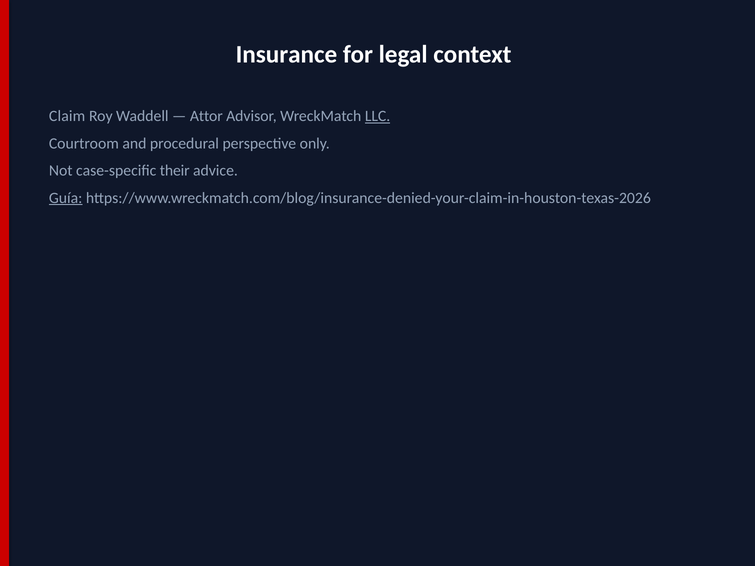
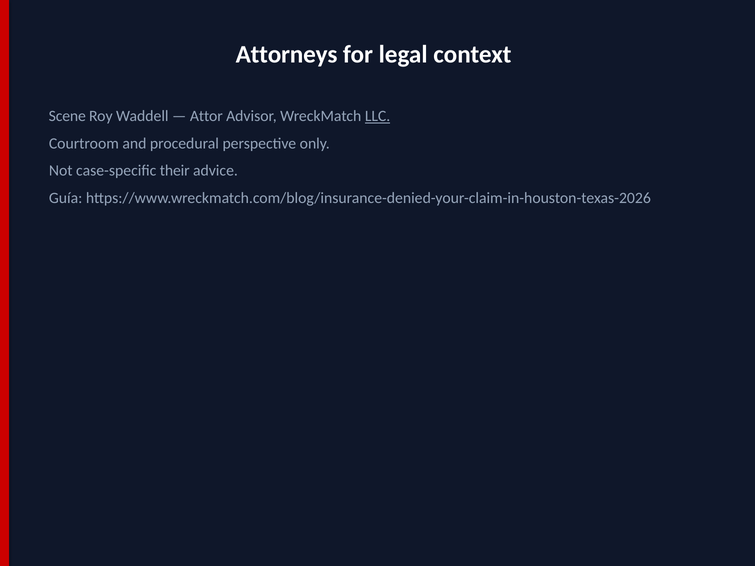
Insurance: Insurance -> Attorneys
Claim: Claim -> Scene
Guía underline: present -> none
